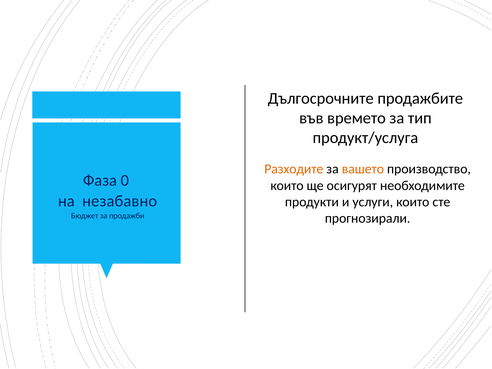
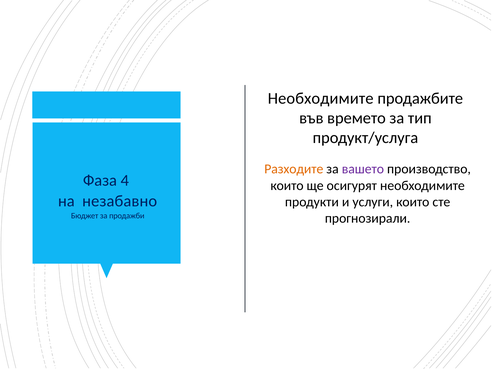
Дългосрочните at (321, 98): Дългосрочните -> Необходимите
вашето colour: orange -> purple
0: 0 -> 4
